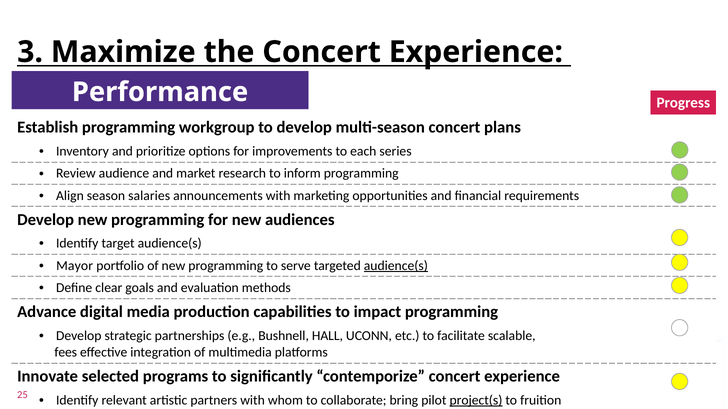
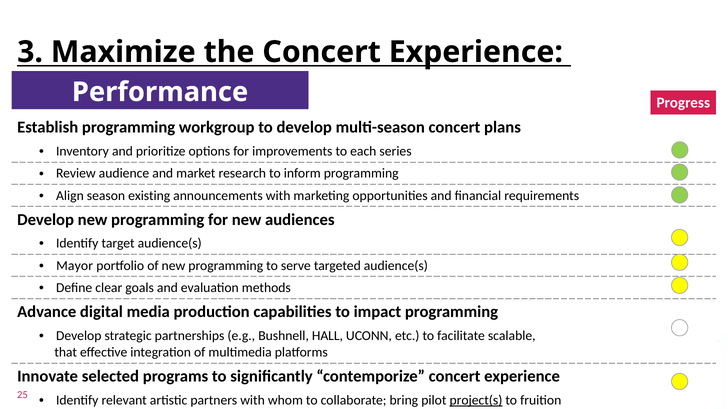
salaries: salaries -> existing
audience(s at (396, 266) underline: present -> none
fees: fees -> that
